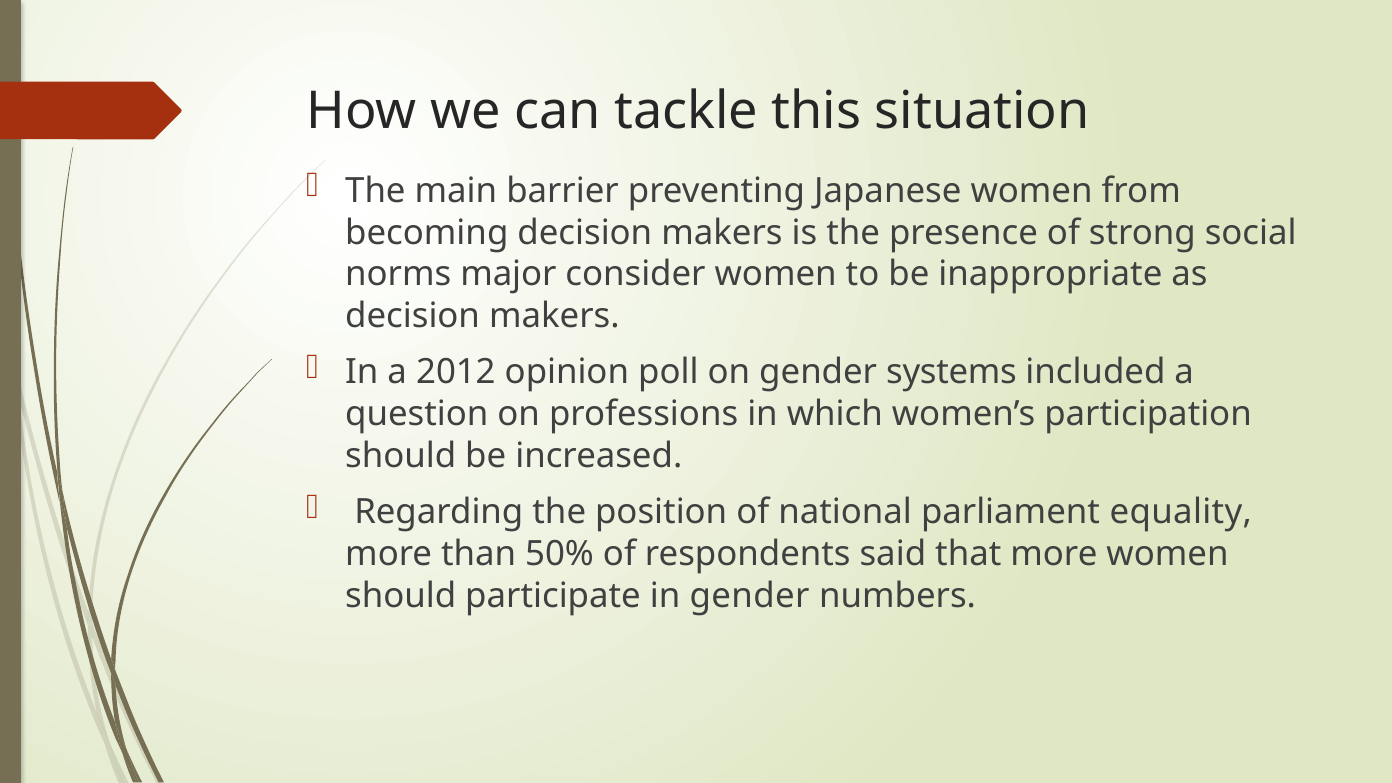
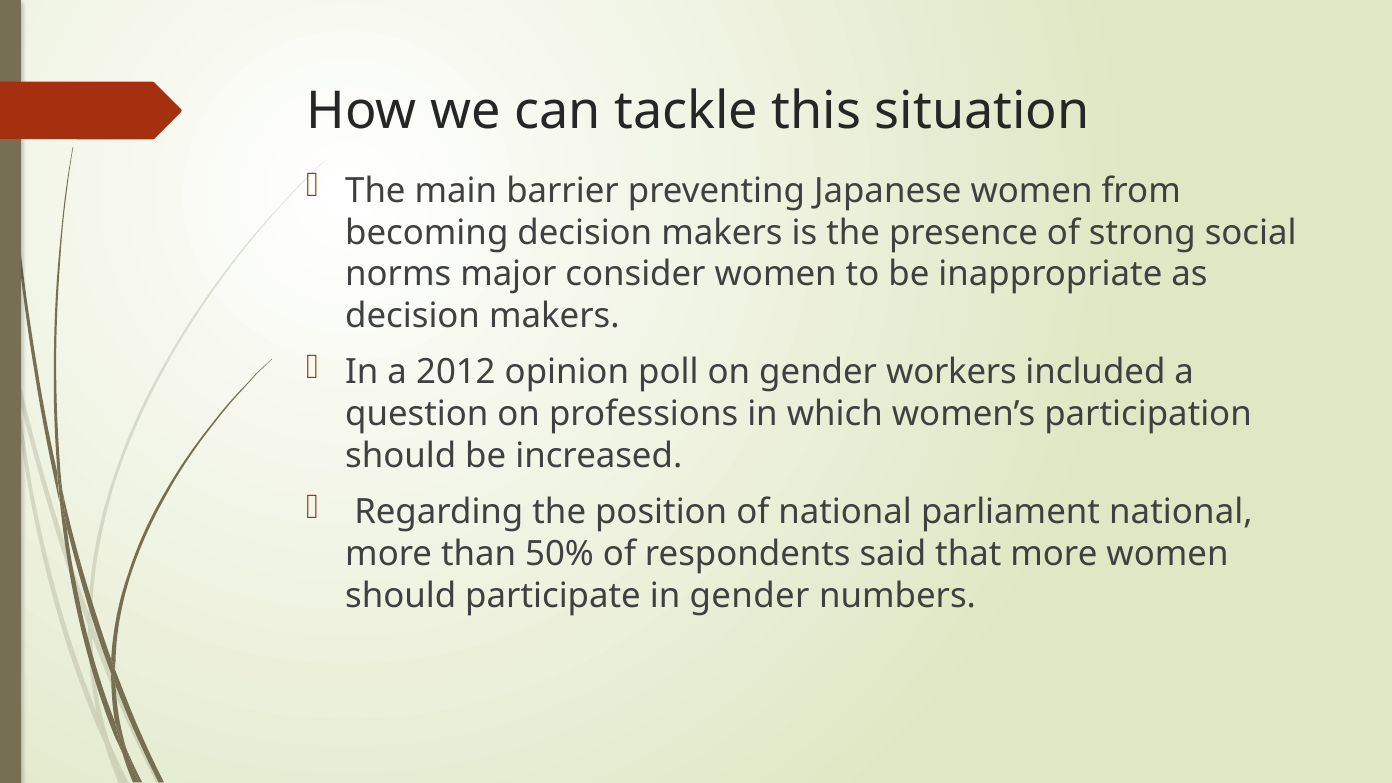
systems: systems -> workers
parliament equality: equality -> national
